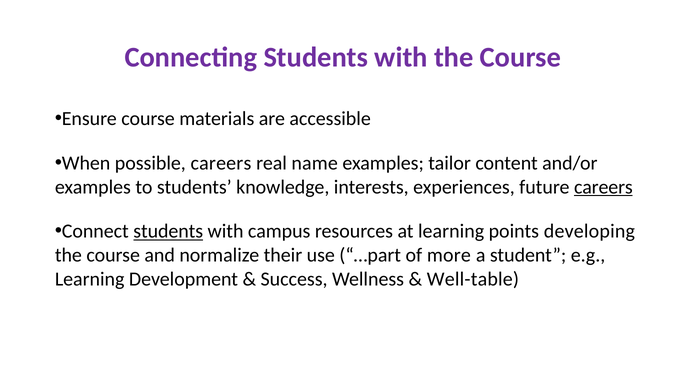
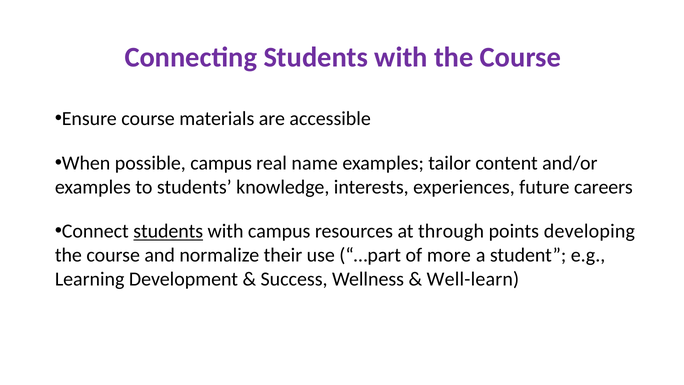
possible careers: careers -> campus
careers at (603, 187) underline: present -> none
at learning: learning -> through
Well-table: Well-table -> Well-learn
